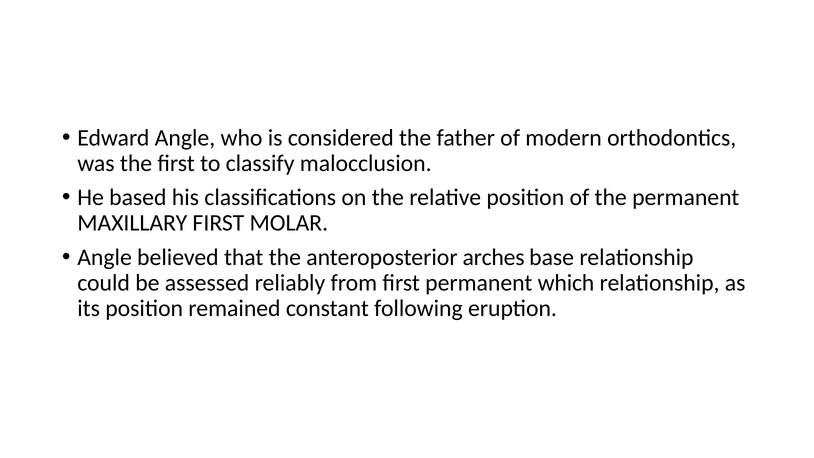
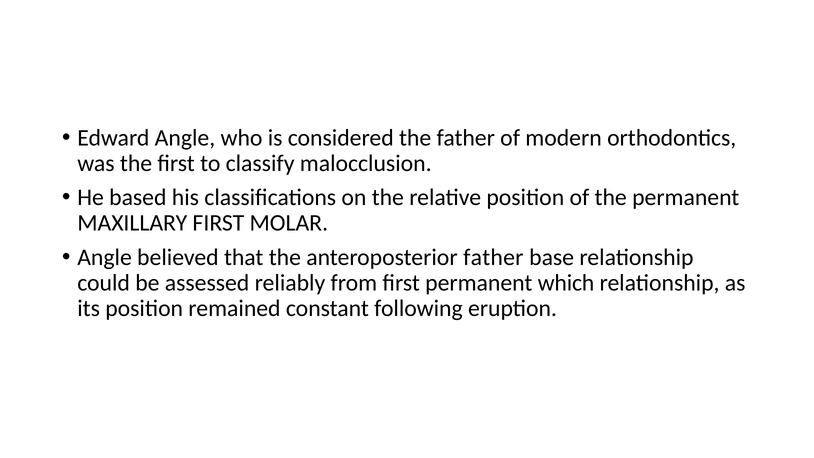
anteroposterior arches: arches -> father
